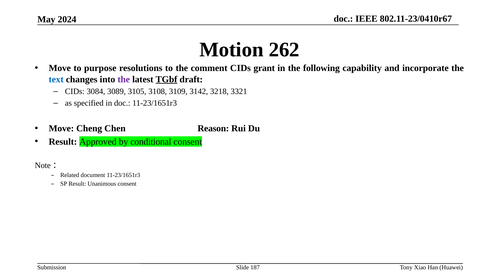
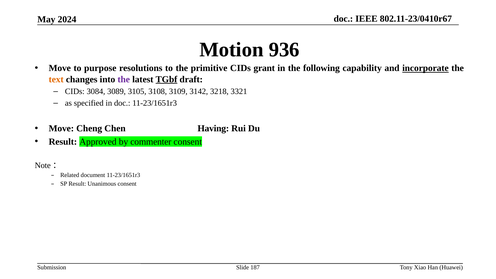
262: 262 -> 936
comment: comment -> primitive
incorporate underline: none -> present
text colour: blue -> orange
Reason: Reason -> Having
conditional: conditional -> commenter
